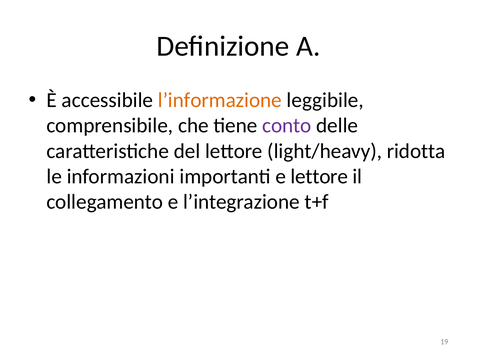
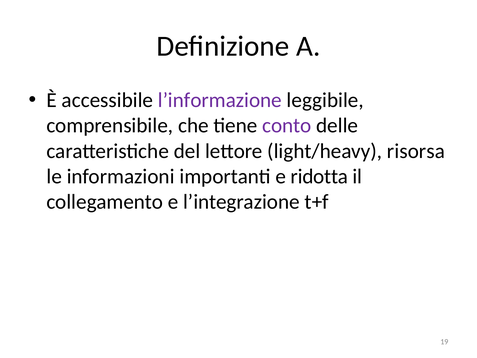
l’informazione colour: orange -> purple
ridotta: ridotta -> risorsa
e lettore: lettore -> ridotta
